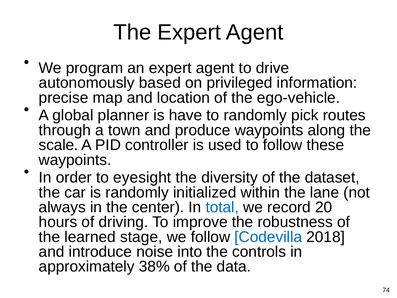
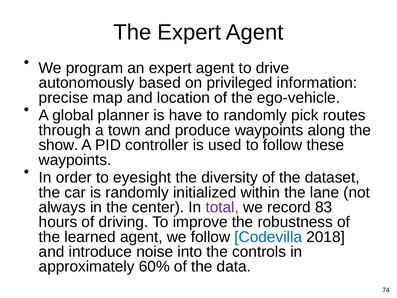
scale: scale -> show
total colour: blue -> purple
20: 20 -> 83
learned stage: stage -> agent
38%: 38% -> 60%
